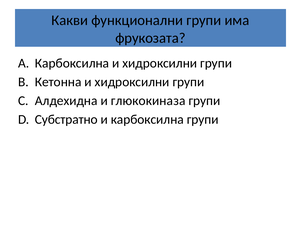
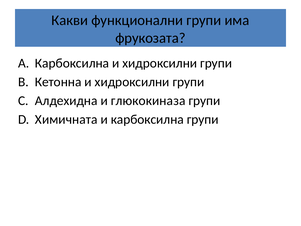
Субстратно: Субстратно -> Химичната
